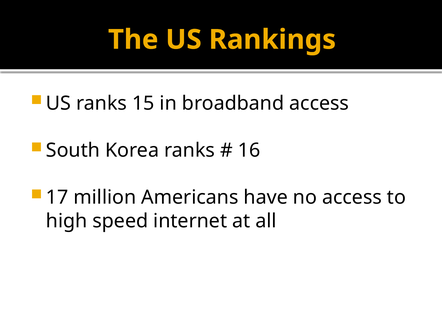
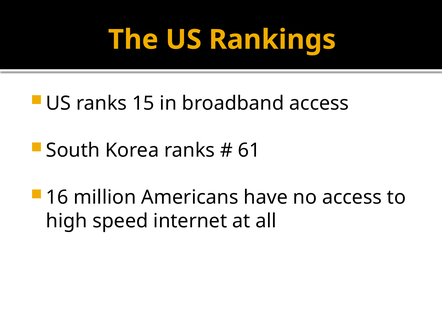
16: 16 -> 61
17: 17 -> 16
